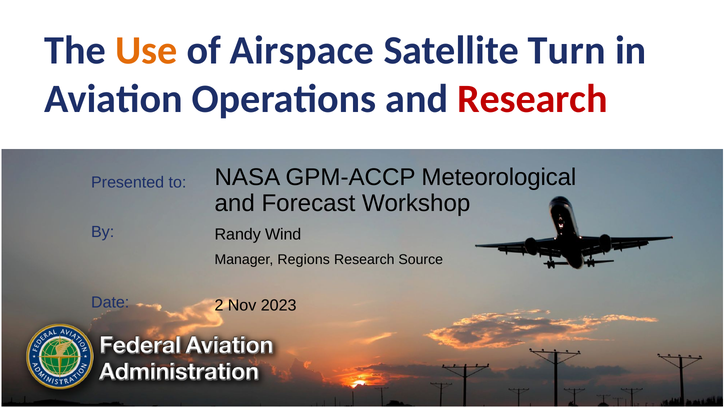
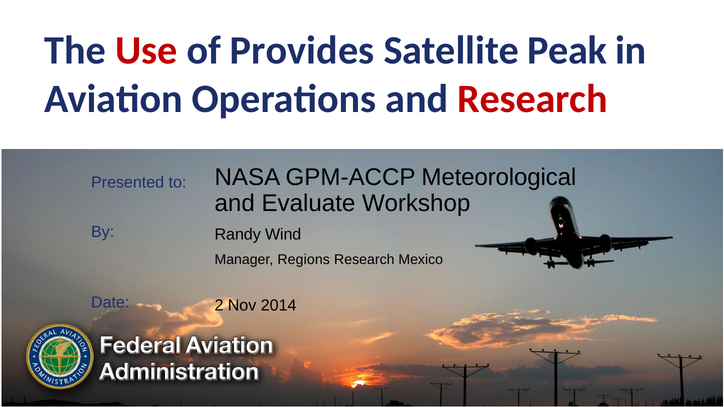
Use colour: orange -> red
Airspace: Airspace -> Provides
Turn: Turn -> Peak
Forecast: Forecast -> Evaluate
Source: Source -> Mexico
2023: 2023 -> 2014
